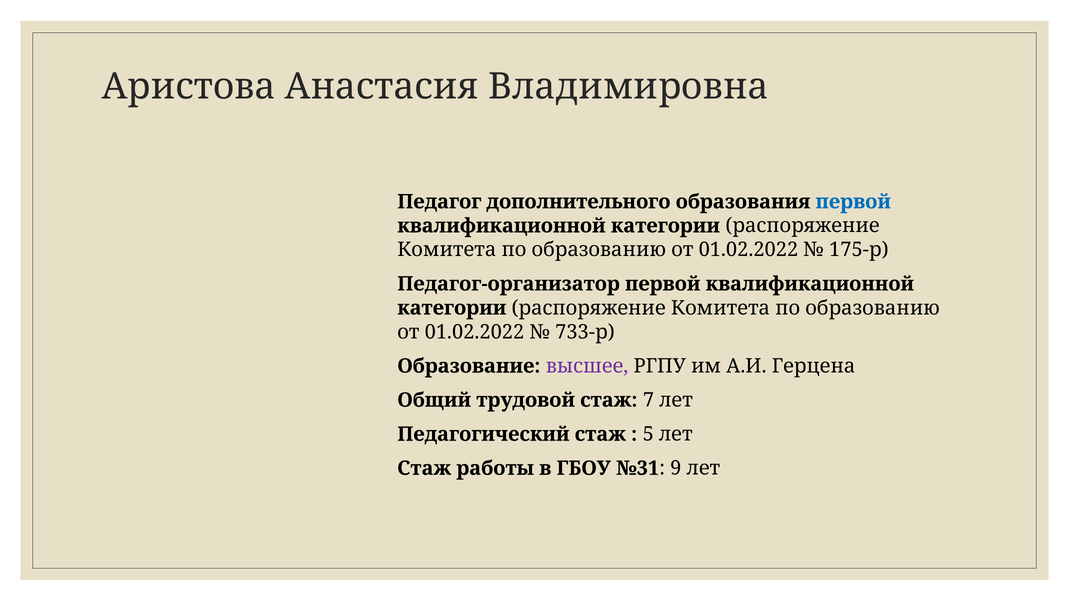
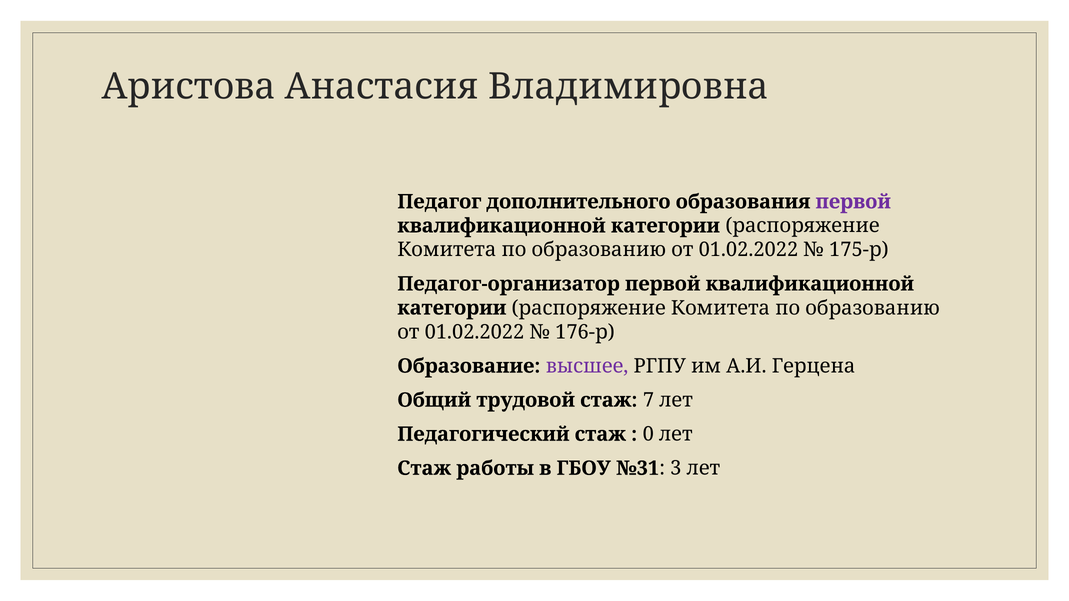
первой at (853, 202) colour: blue -> purple
733-р: 733-р -> 176-р
5: 5 -> 0
9: 9 -> 3
